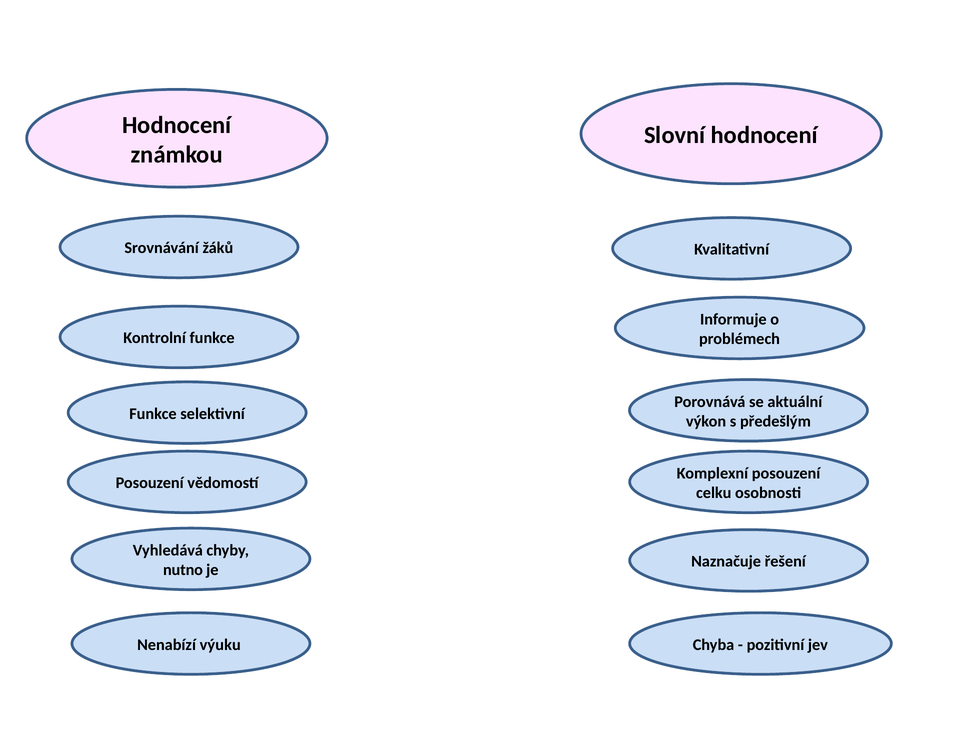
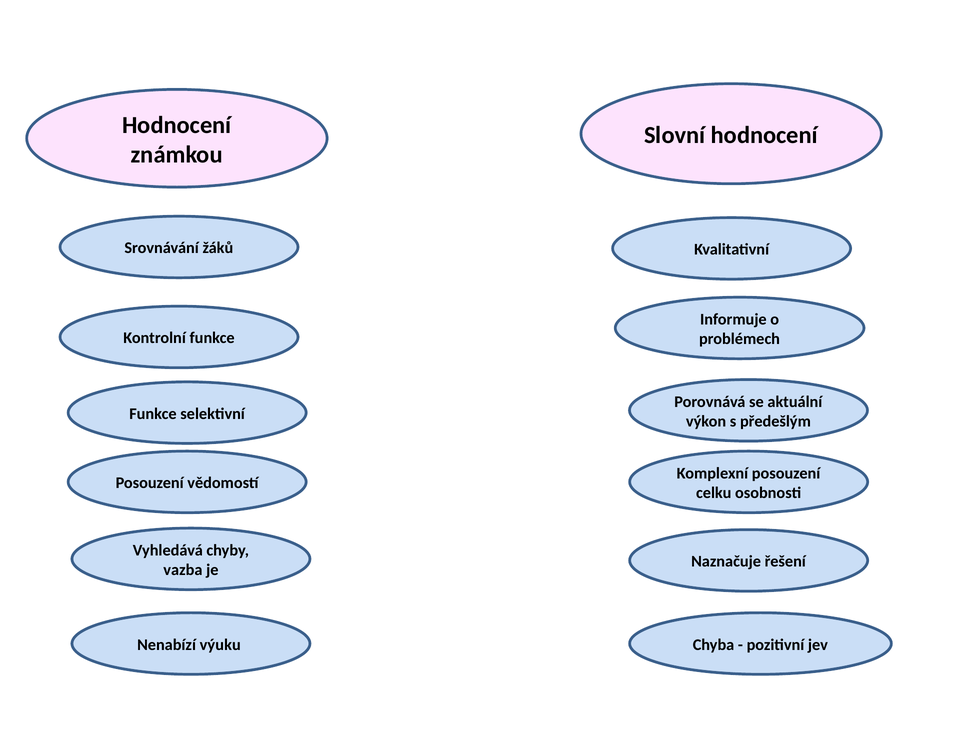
nutno: nutno -> vazba
